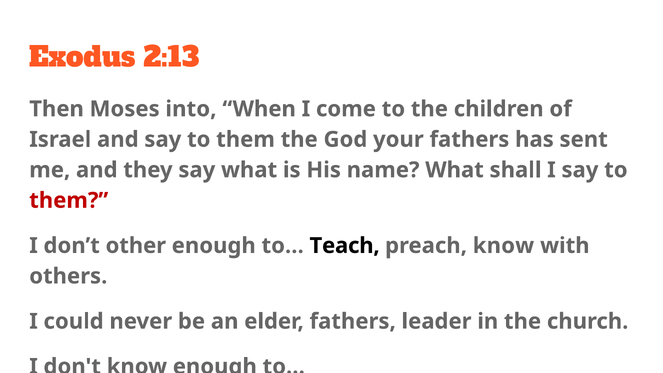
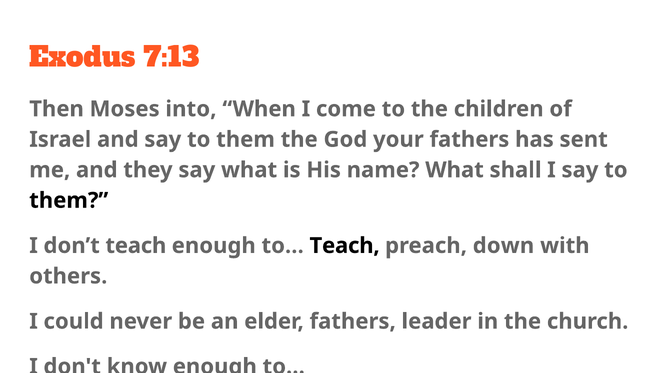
2:13: 2:13 -> 7:13
them at (69, 200) colour: red -> black
don’t other: other -> teach
preach know: know -> down
